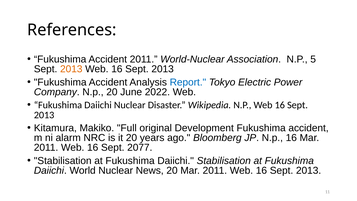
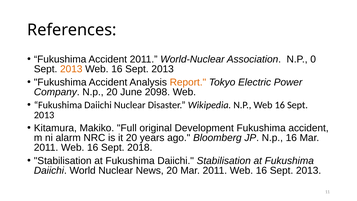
5: 5 -> 0
Report colour: blue -> orange
2022: 2022 -> 2098
2077: 2077 -> 2018
